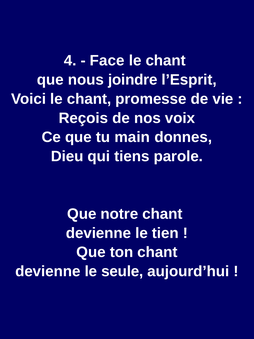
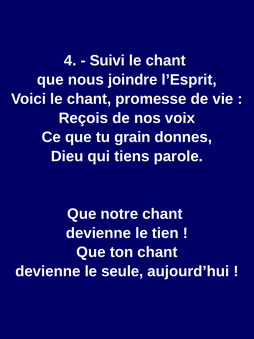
Face: Face -> Suivi
main: main -> grain
